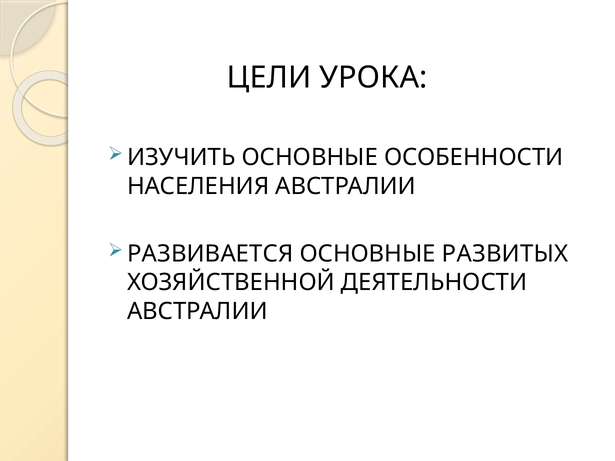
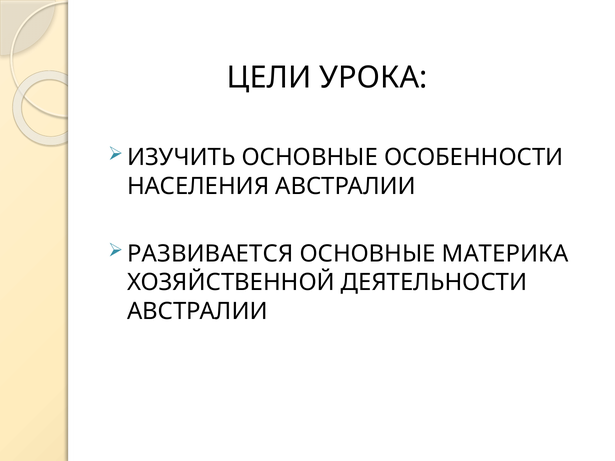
РАЗВИТЫХ: РАЗВИТЫХ -> МАТЕРИКА
